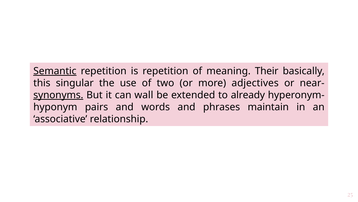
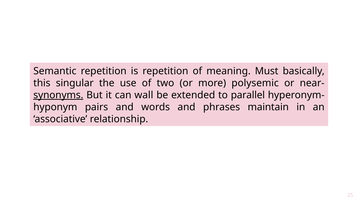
Semantic underline: present -> none
Their: Their -> Must
adjectives: adjectives -> polysemic
already: already -> parallel
